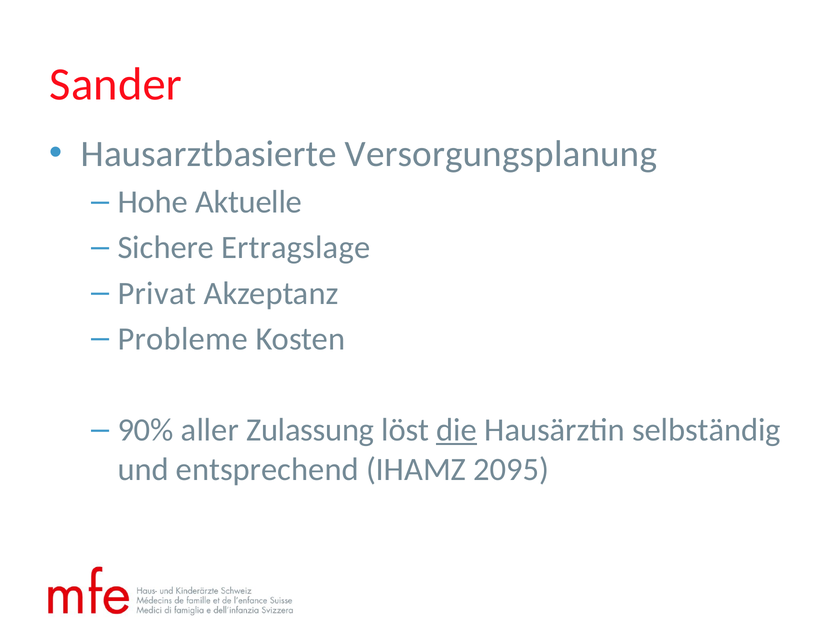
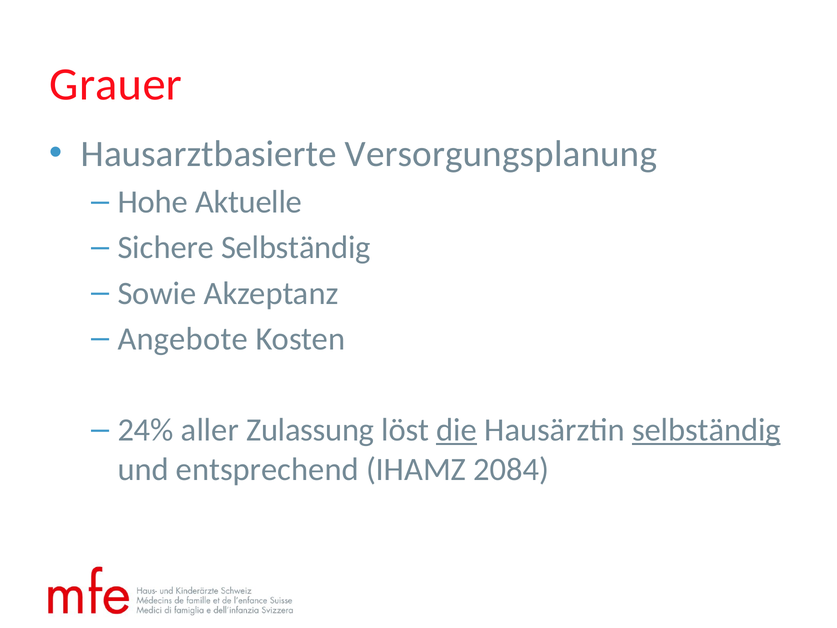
Sander: Sander -> Grauer
Sichere Ertragslage: Ertragslage -> Selbständig
Privat: Privat -> Sowie
Probleme: Probleme -> Angebote
90%: 90% -> 24%
selbständig at (706, 430) underline: none -> present
2095: 2095 -> 2084
